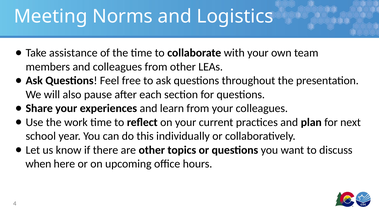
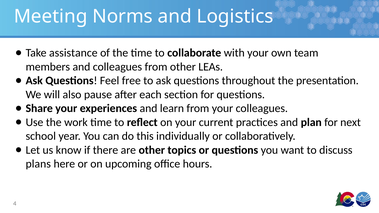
when: when -> plans
